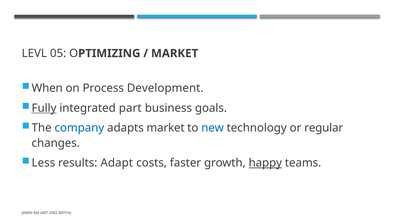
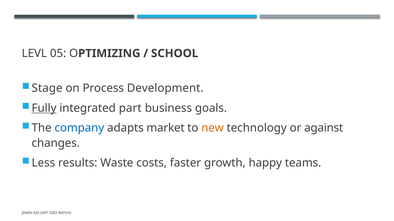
MARKET at (175, 54): MARKET -> SCHOOL
When: When -> Stage
new colour: blue -> orange
regular: regular -> against
Adapt: Adapt -> Waste
happy underline: present -> none
